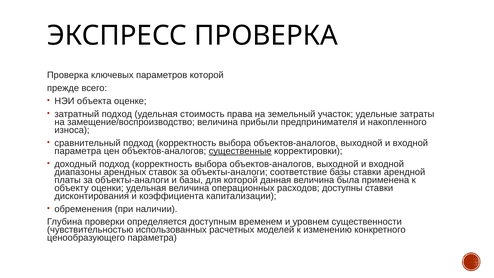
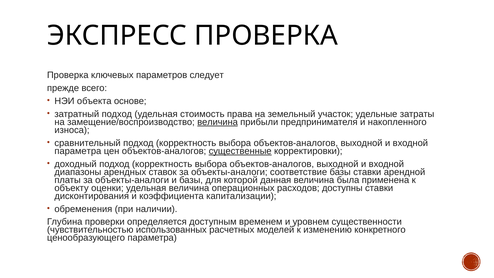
параметров которой: которой -> следует
оценке: оценке -> основе
величина at (218, 122) underline: none -> present
